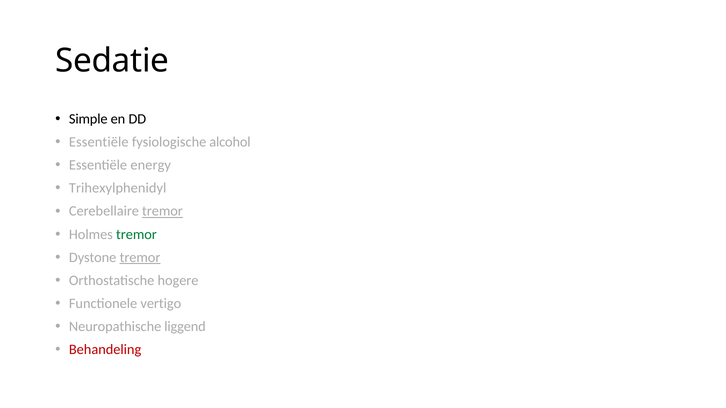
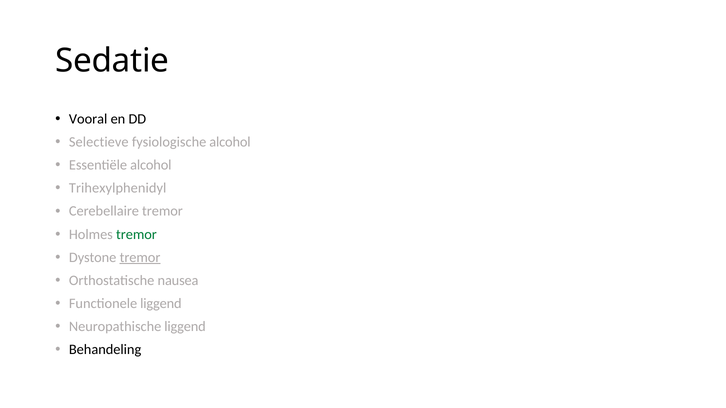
Simple: Simple -> Vooral
Essentiële at (99, 142): Essentiële -> Selectieve
Essentiële energy: energy -> alcohol
tremor at (162, 211) underline: present -> none
hogere: hogere -> nausea
Functionele vertigo: vertigo -> liggend
Behandeling colour: red -> black
